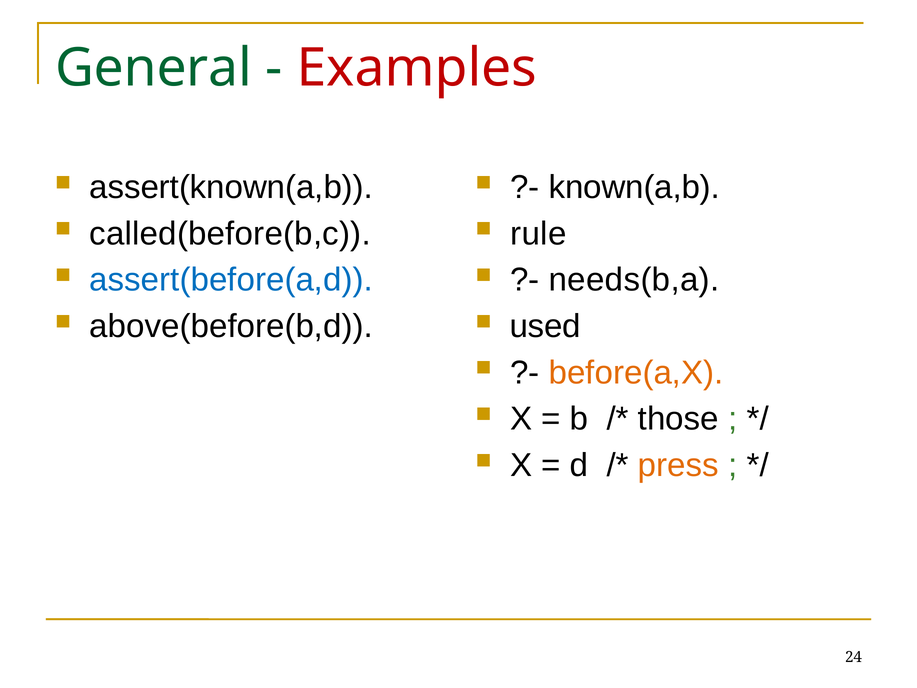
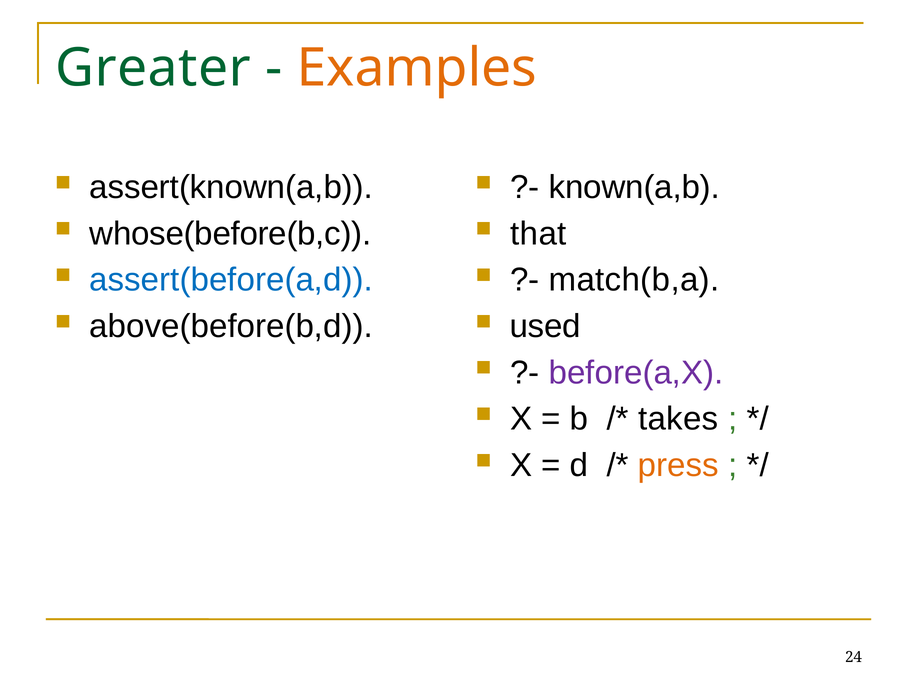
General: General -> Greater
Examples colour: red -> orange
called(before(b,c: called(before(b,c -> whose(before(b,c
rule: rule -> that
needs(b,a: needs(b,a -> match(b,a
before(a,X colour: orange -> purple
those: those -> takes
